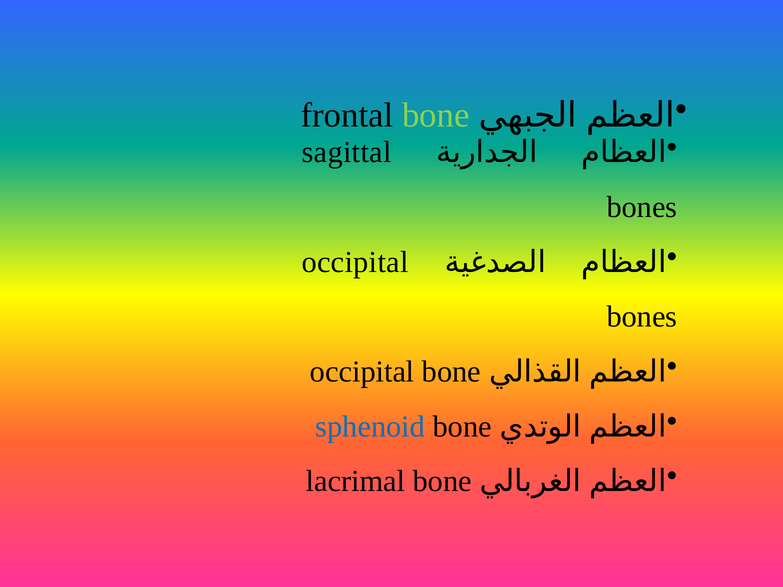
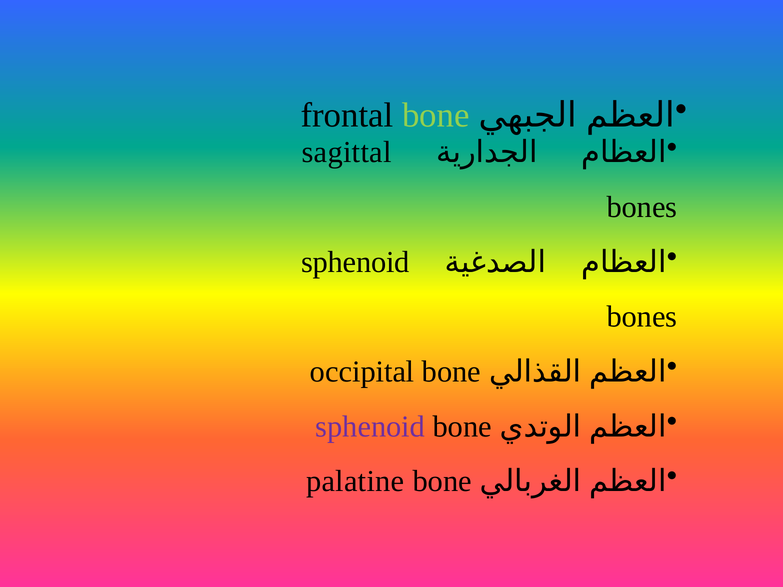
occipital at (355, 262): occipital -> sphenoid
sphenoid at (370, 427) colour: blue -> purple
lacrimal: lacrimal -> palatine
